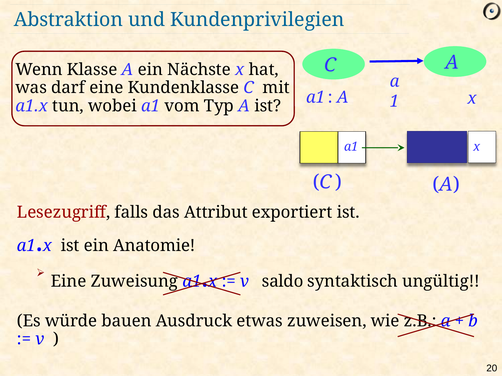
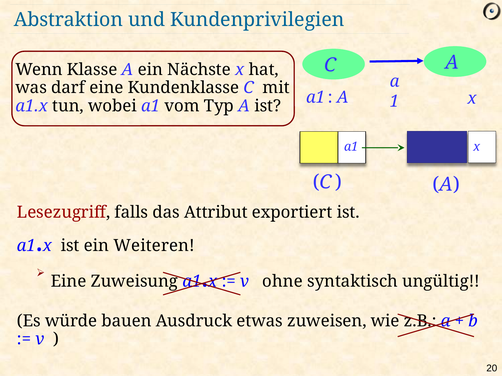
Anatomie: Anatomie -> Weiteren
saldo: saldo -> ohne
